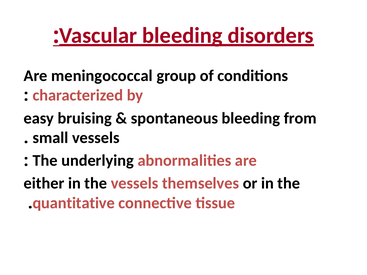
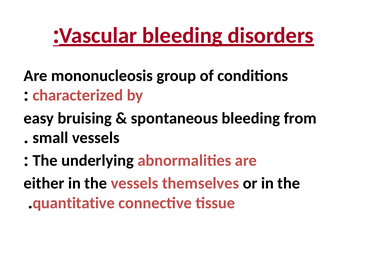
meningococcal: meningococcal -> mononucleosis
